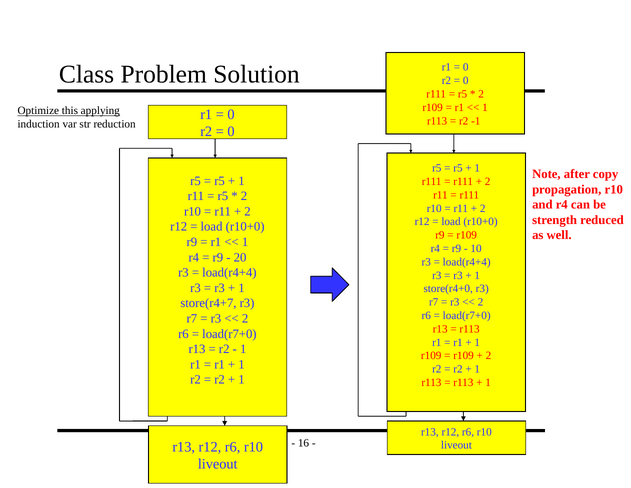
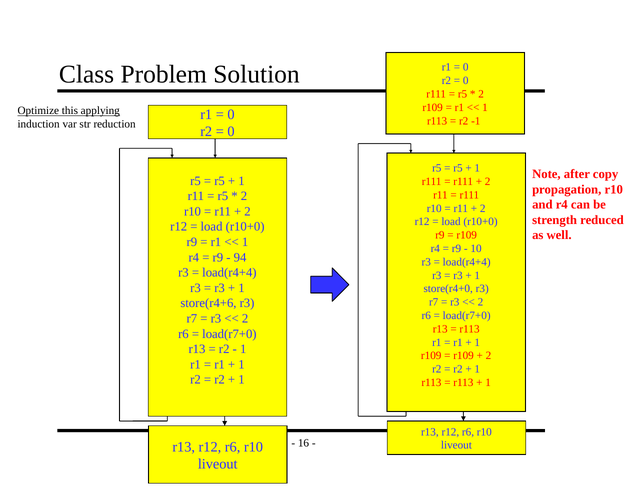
20: 20 -> 94
store(r4+7: store(r4+7 -> store(r4+6
